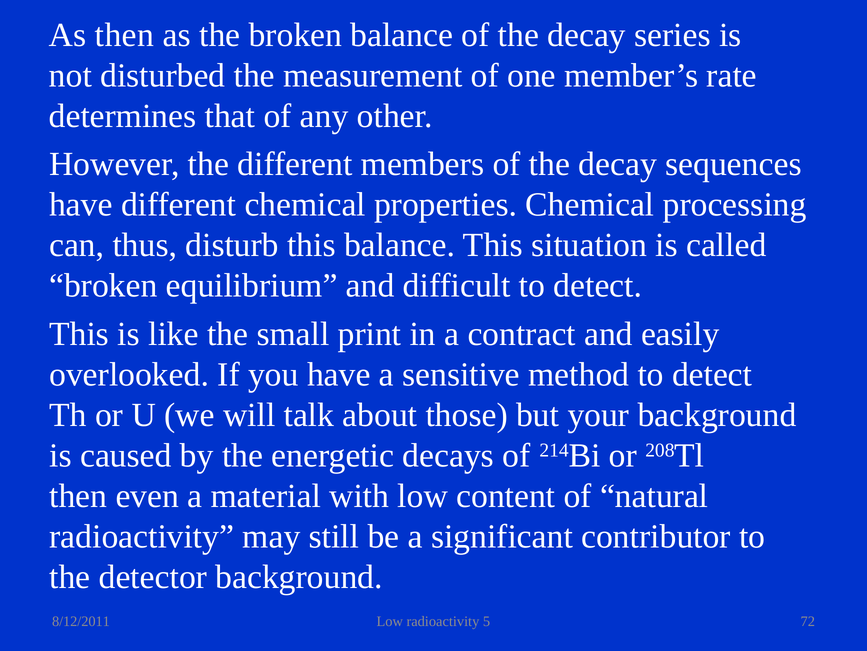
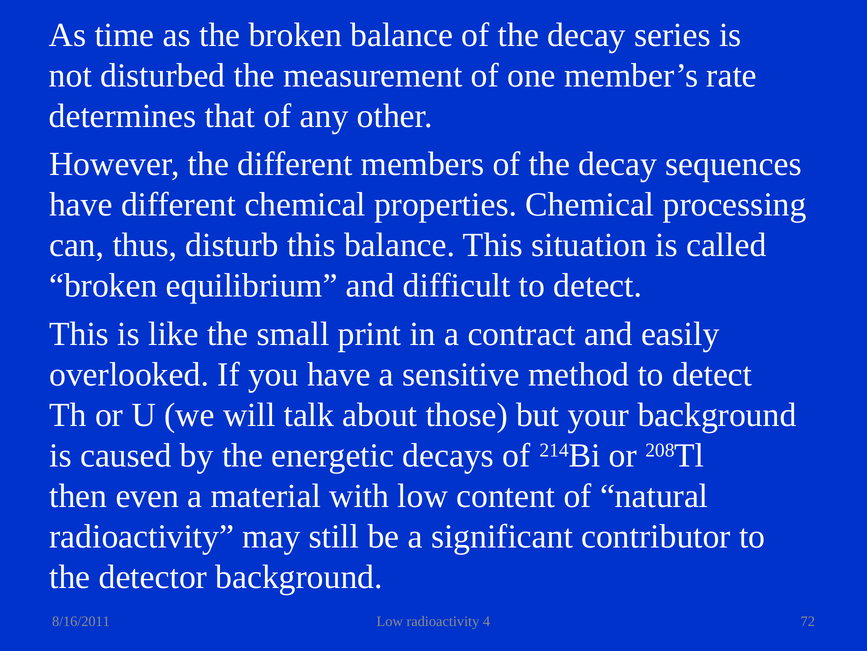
As then: then -> time
8/12/2011: 8/12/2011 -> 8/16/2011
5: 5 -> 4
